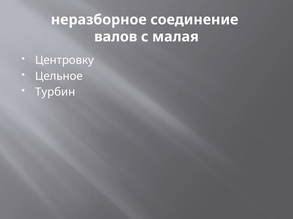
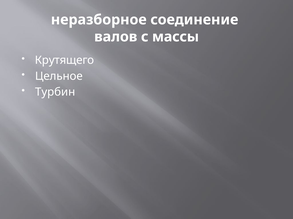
малая: малая -> массы
Центровку: Центровку -> Крутящего
